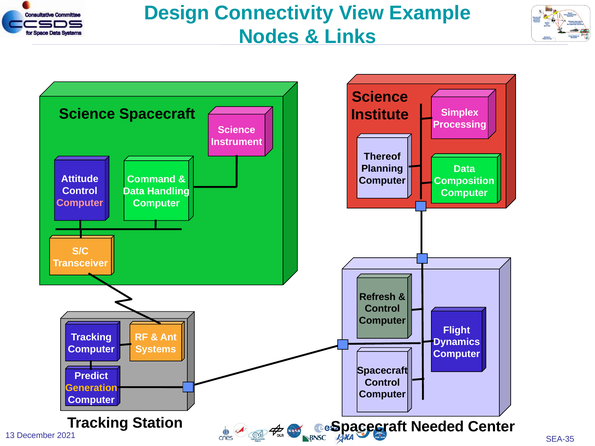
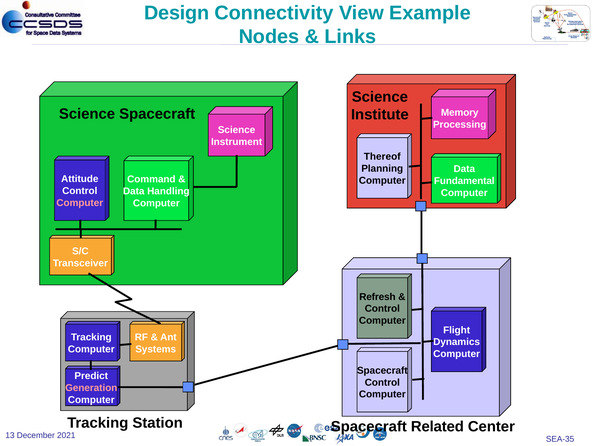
Simplex: Simplex -> Memory
Composition: Composition -> Fundamental
Generation colour: yellow -> pink
Needed: Needed -> Related
